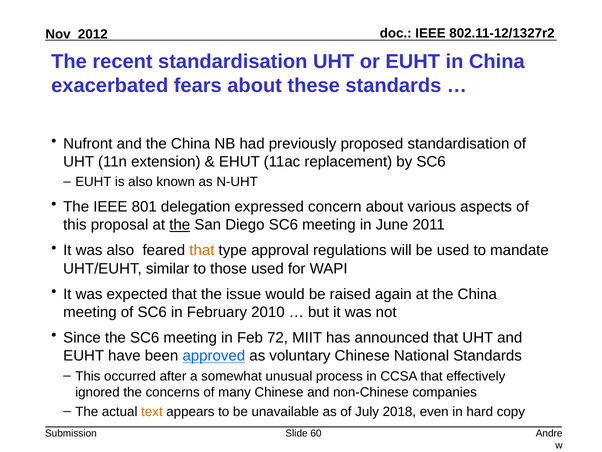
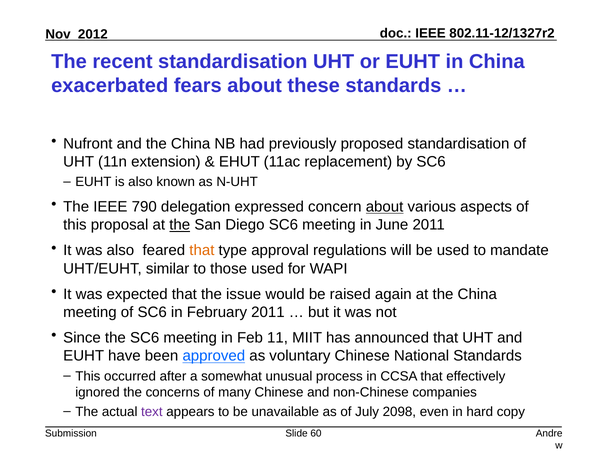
801: 801 -> 790
about at (385, 207) underline: none -> present
February 2010: 2010 -> 2011
72: 72 -> 11
text colour: orange -> purple
2018: 2018 -> 2098
